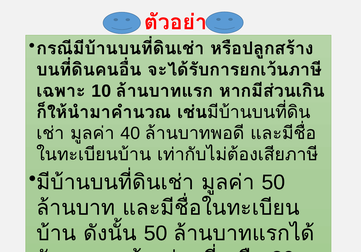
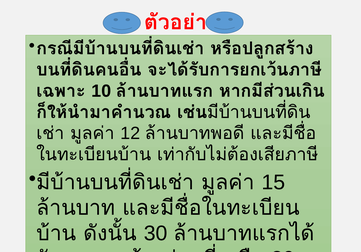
40: 40 -> 12
50 at (273, 183): 50 -> 15
50 at (156, 234): 50 -> 30
